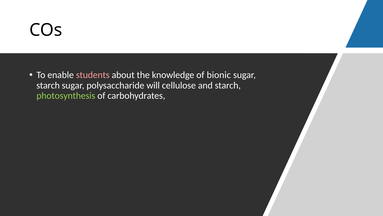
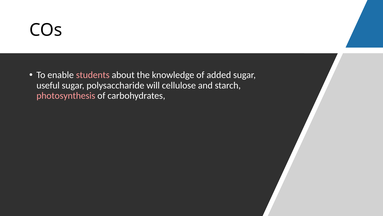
bionic: bionic -> added
starch at (48, 85): starch -> useful
photosynthesis colour: light green -> pink
